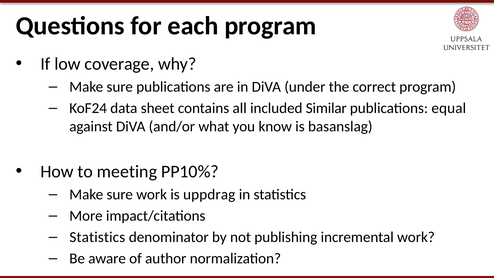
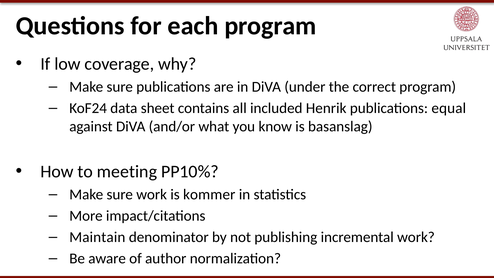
Similar: Similar -> Henrik
uppdrag: uppdrag -> kommer
Statistics at (97, 237): Statistics -> Maintain
